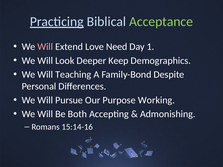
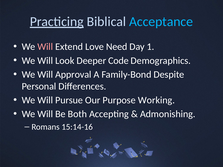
Acceptance colour: light green -> light blue
Keep: Keep -> Code
Teaching: Teaching -> Approval
